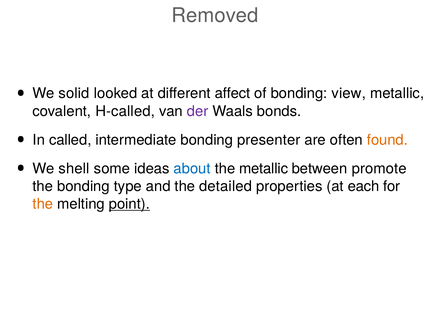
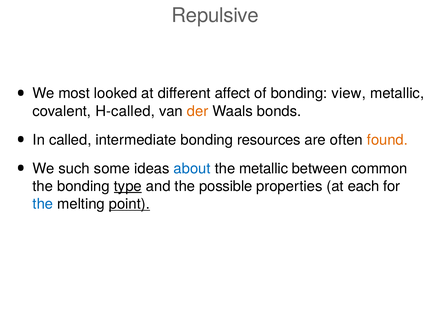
Removed: Removed -> Repulsive
solid: solid -> most
der colour: purple -> orange
presenter: presenter -> resources
shell: shell -> such
promote: promote -> common
type underline: none -> present
detailed: detailed -> possible
the at (43, 204) colour: orange -> blue
